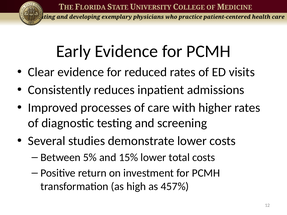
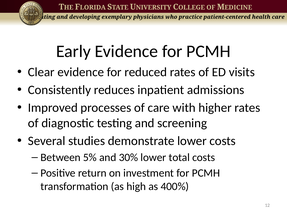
15%: 15% -> 30%
457%: 457% -> 400%
